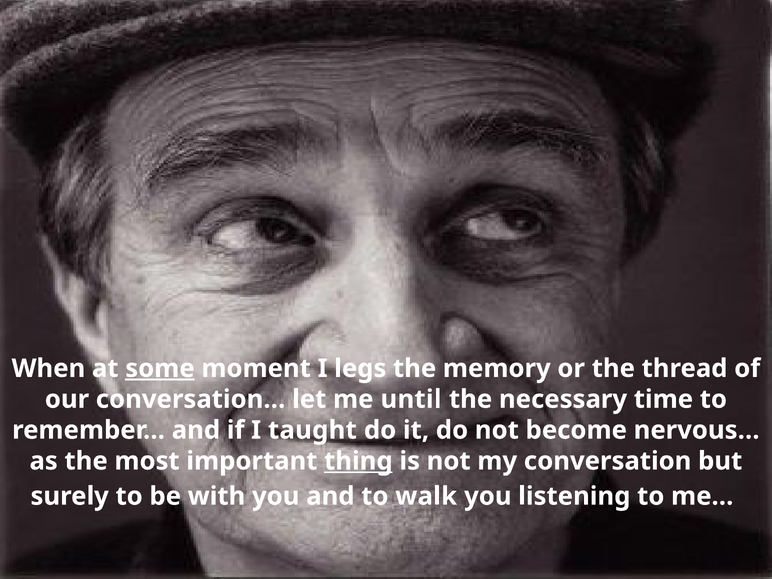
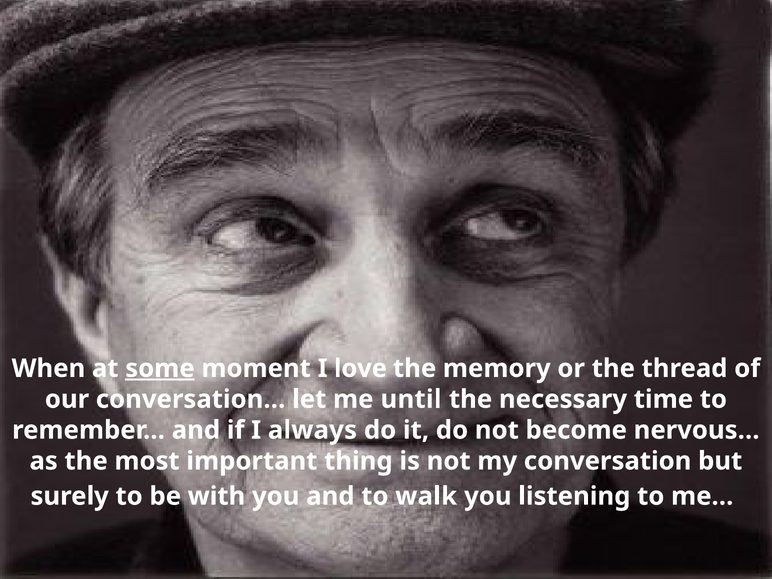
legs: legs -> love
taught: taught -> always
thing underline: present -> none
